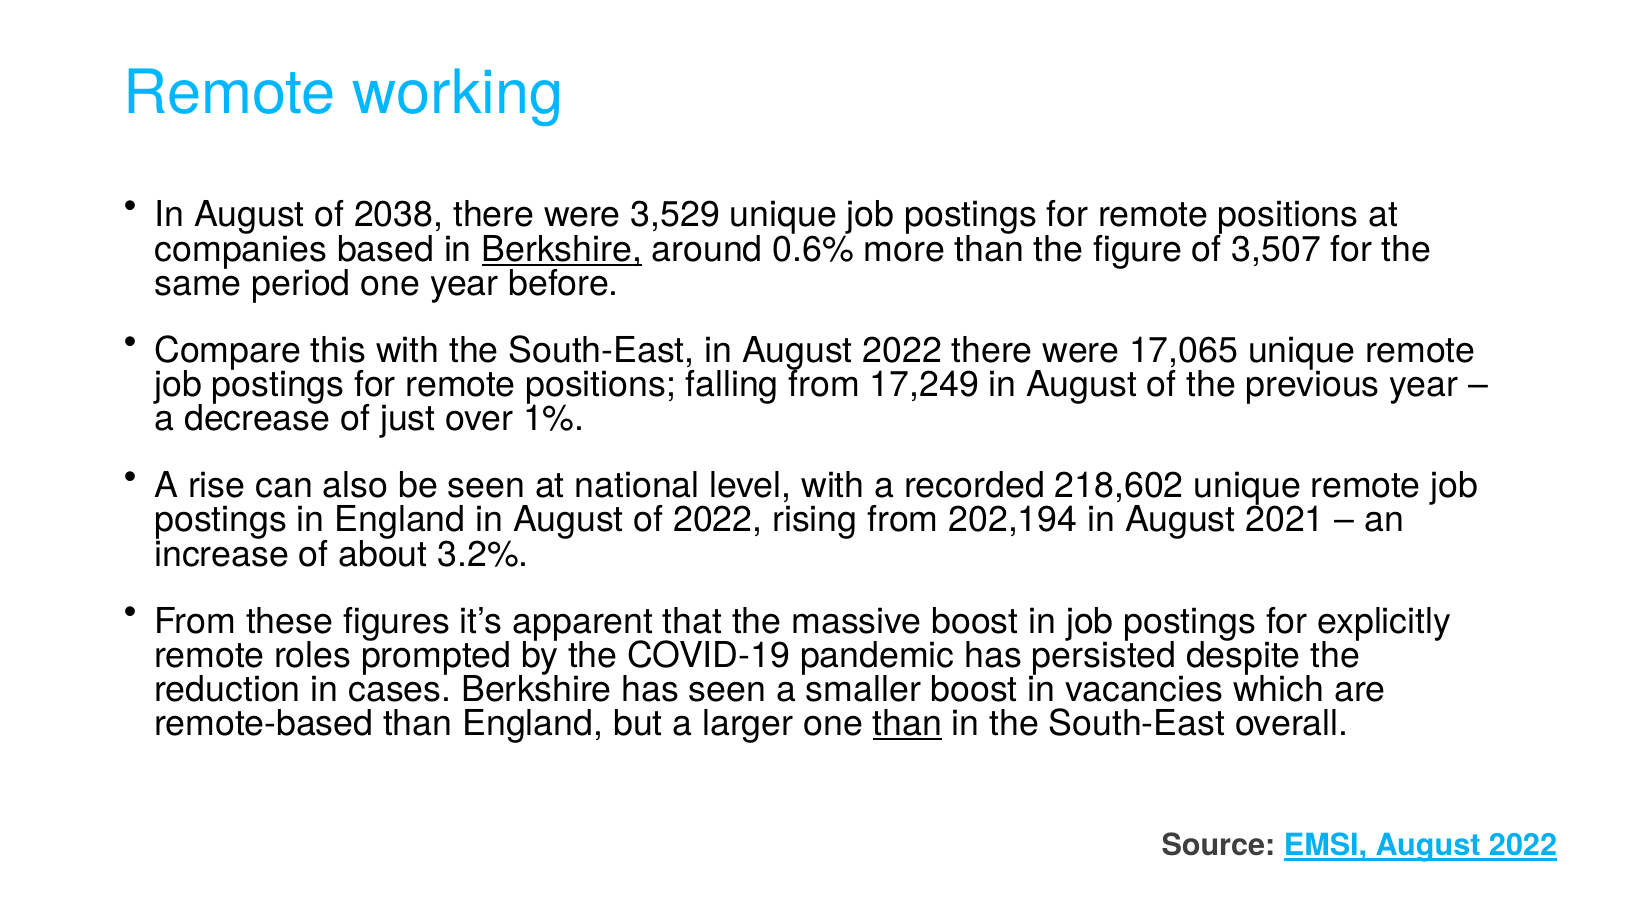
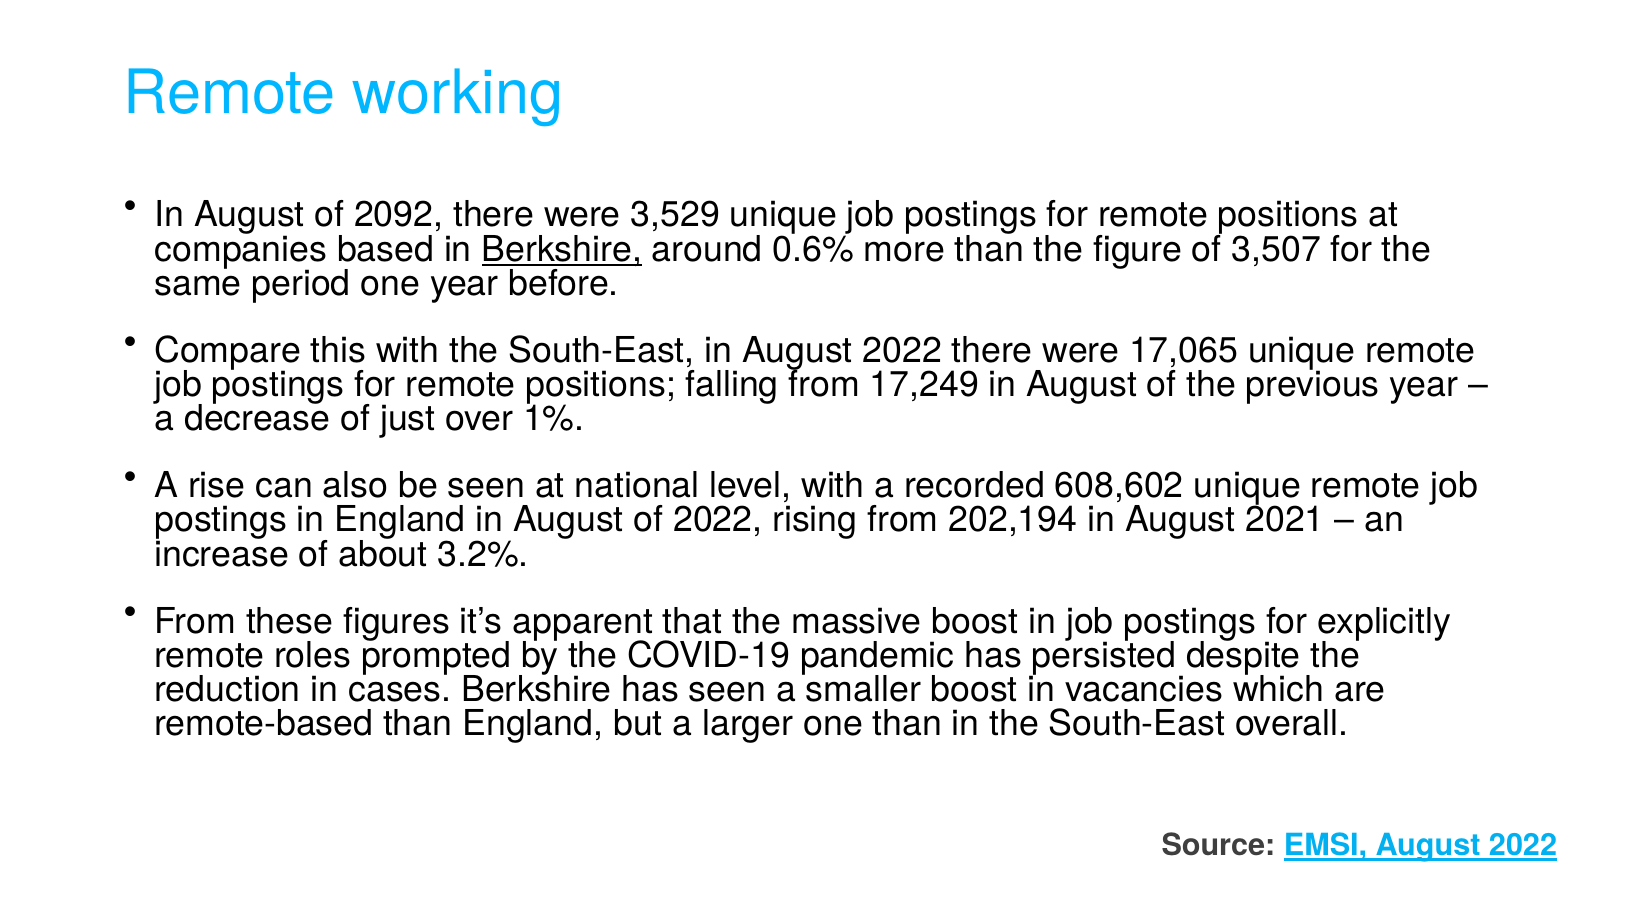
2038: 2038 -> 2092
218,602: 218,602 -> 608,602
than at (907, 724) underline: present -> none
